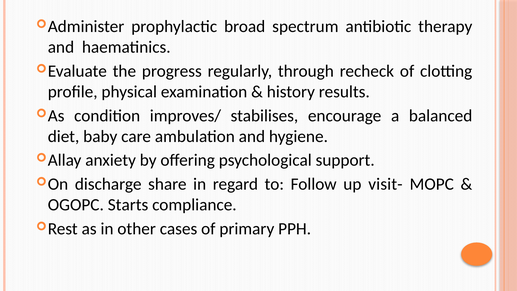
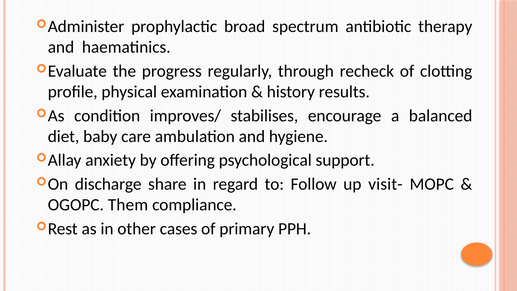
Starts: Starts -> Them
